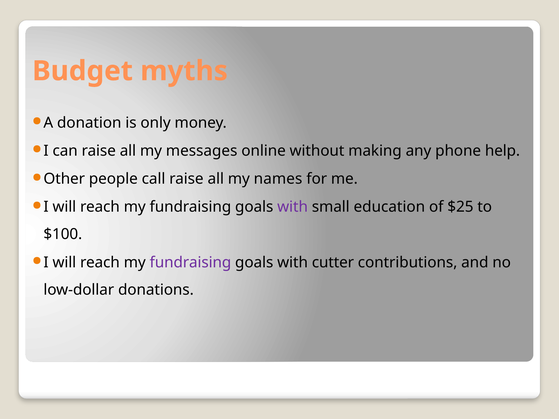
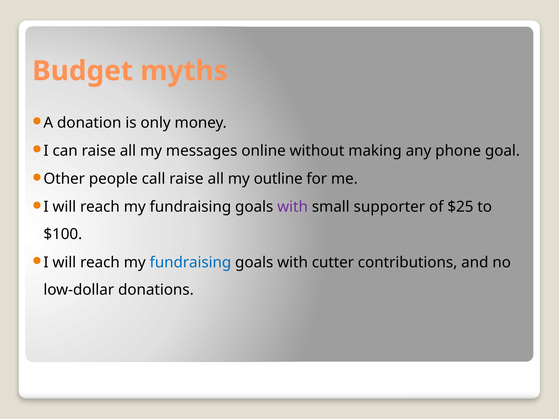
help: help -> goal
names: names -> outline
education: education -> supporter
fundraising at (190, 263) colour: purple -> blue
